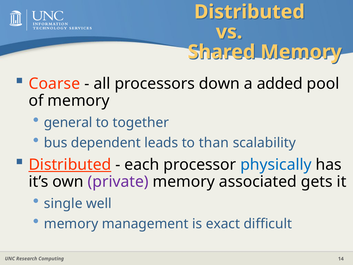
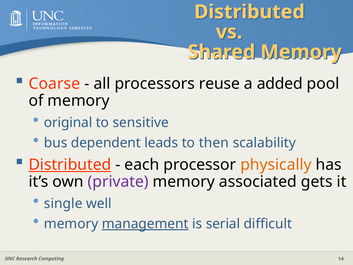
down: down -> reuse
general: general -> original
together: together -> sensitive
than: than -> then
physically colour: blue -> orange
management underline: none -> present
exact: exact -> serial
